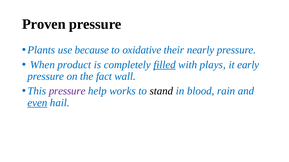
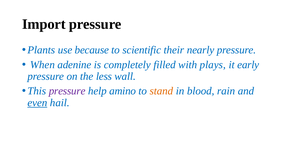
Proven: Proven -> Import
oxidative: oxidative -> scientific
product: product -> adenine
filled underline: present -> none
fact: fact -> less
works: works -> amino
stand colour: black -> orange
